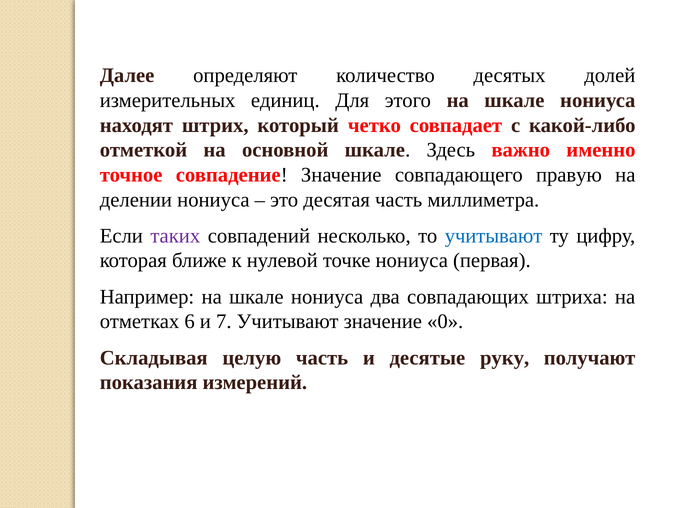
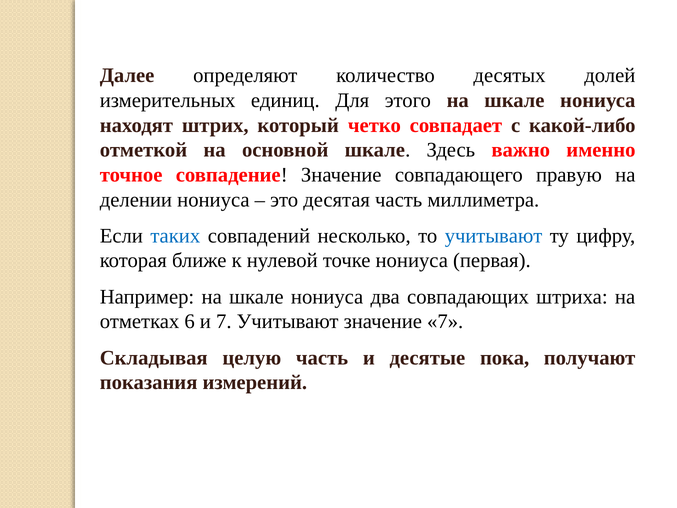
таких colour: purple -> blue
значение 0: 0 -> 7
руку: руку -> пока
